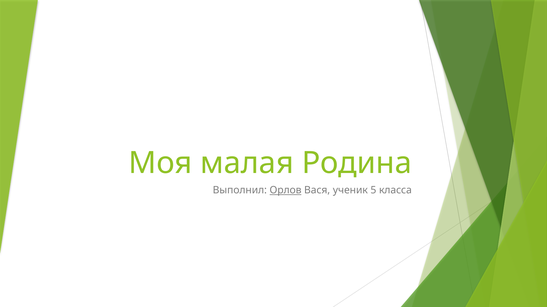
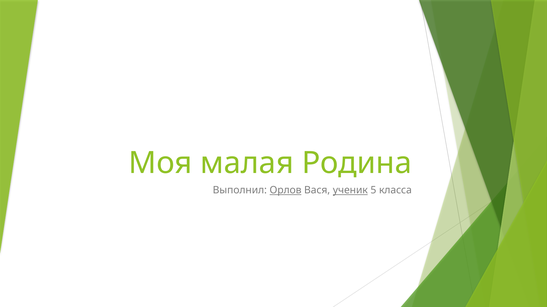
ученик underline: none -> present
